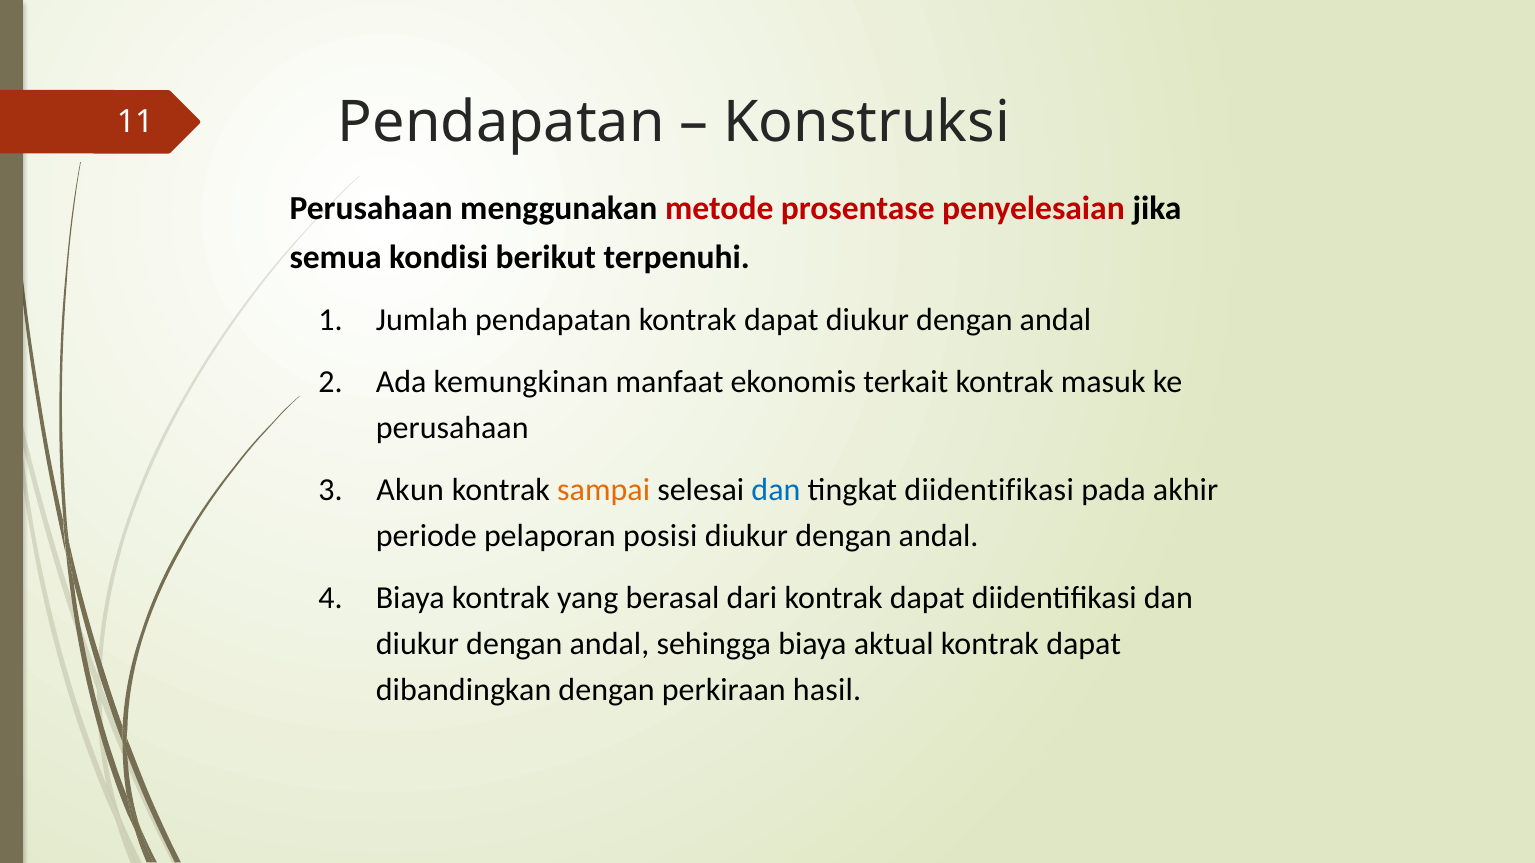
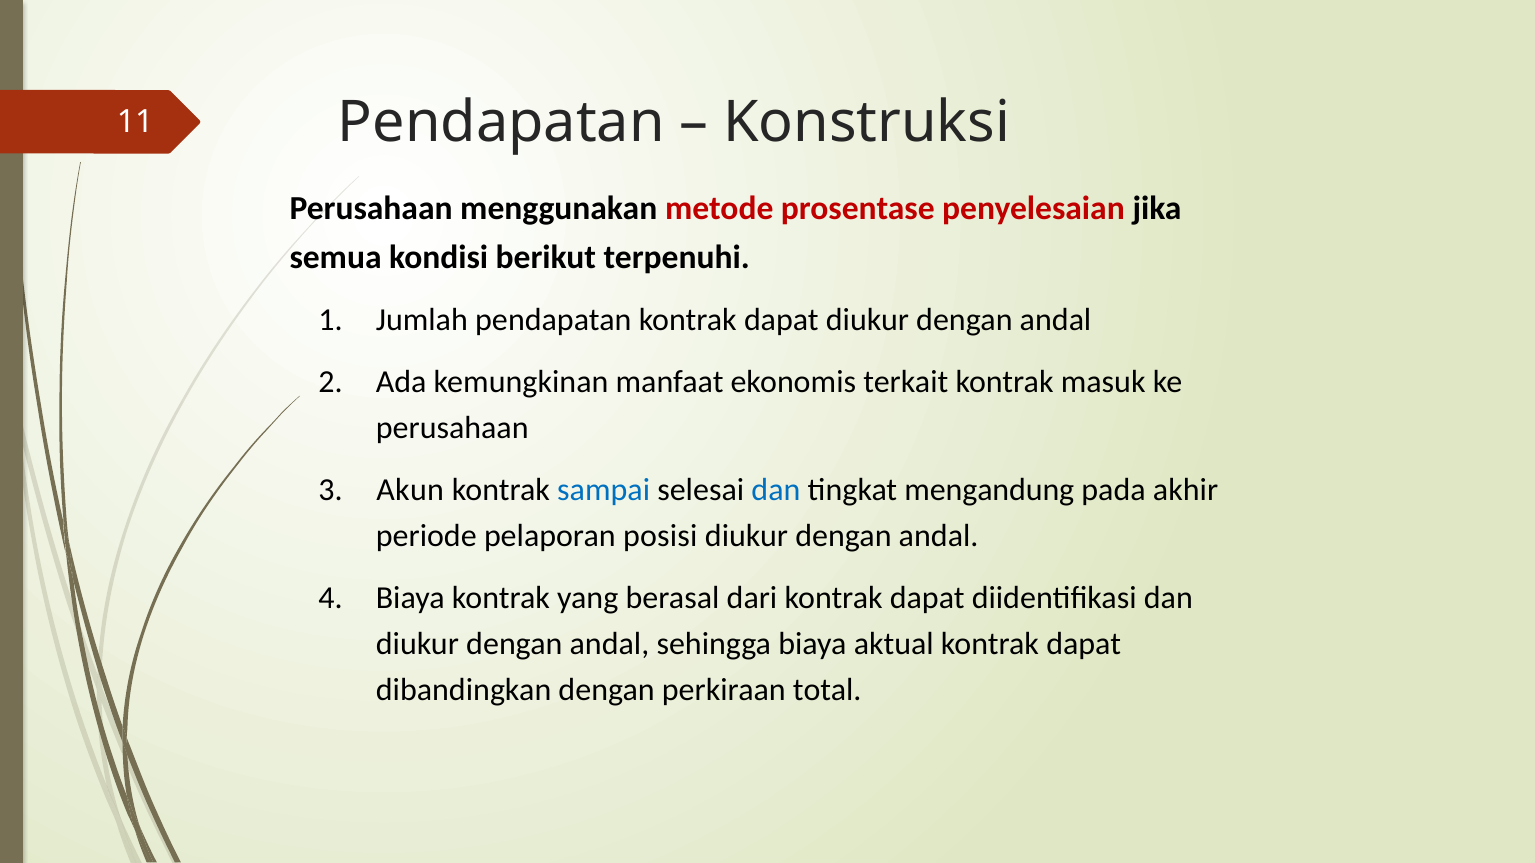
sampai colour: orange -> blue
tingkat diidentifikasi: diidentifikasi -> mengandung
hasil: hasil -> total
